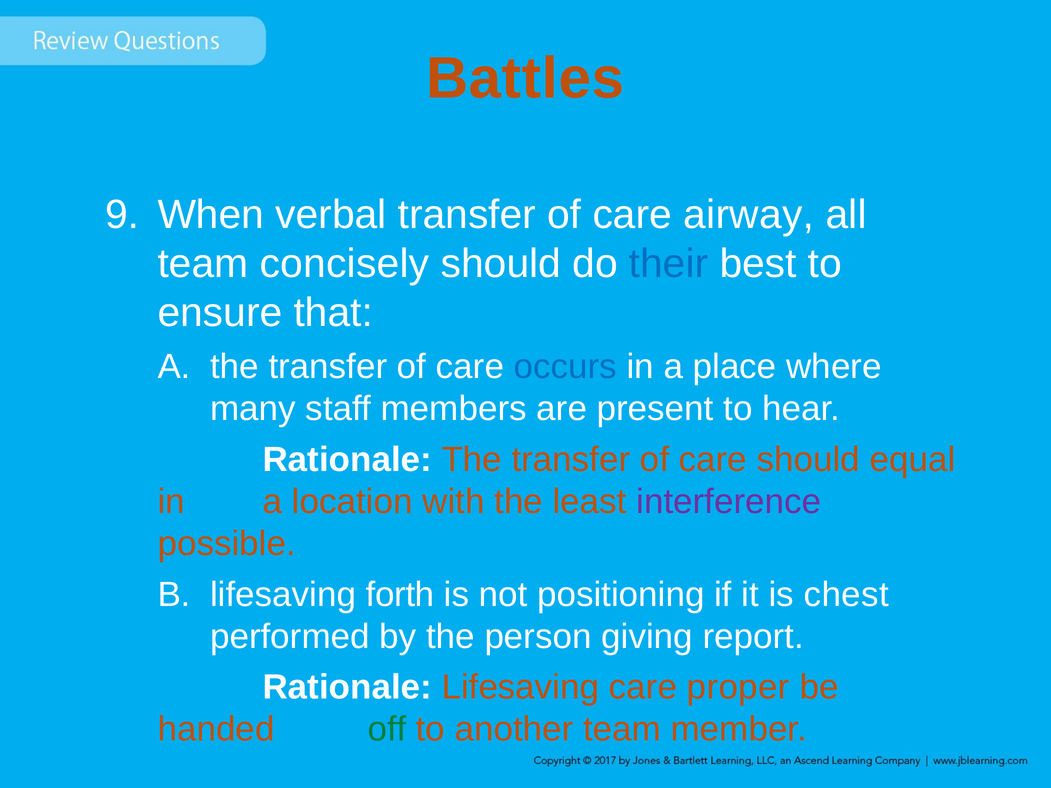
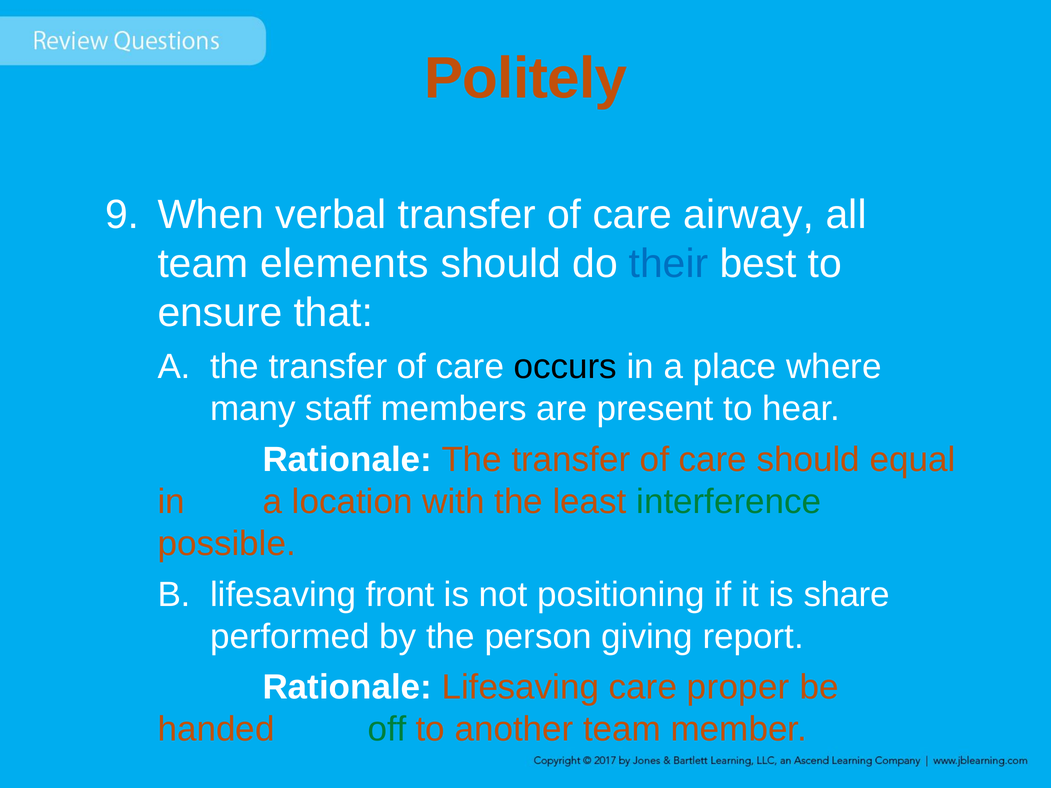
Battles: Battles -> Politely
concisely: concisely -> elements
occurs colour: blue -> black
interference colour: purple -> green
forth: forth -> front
chest: chest -> share
